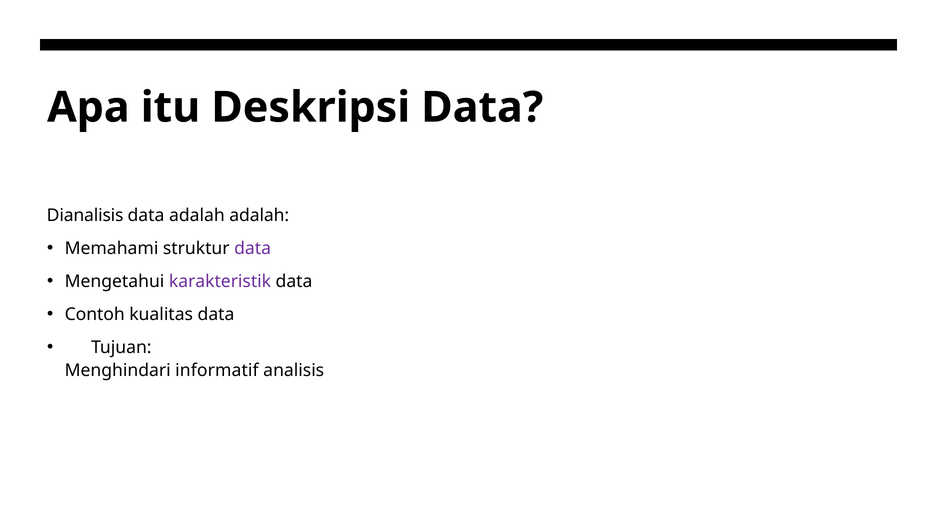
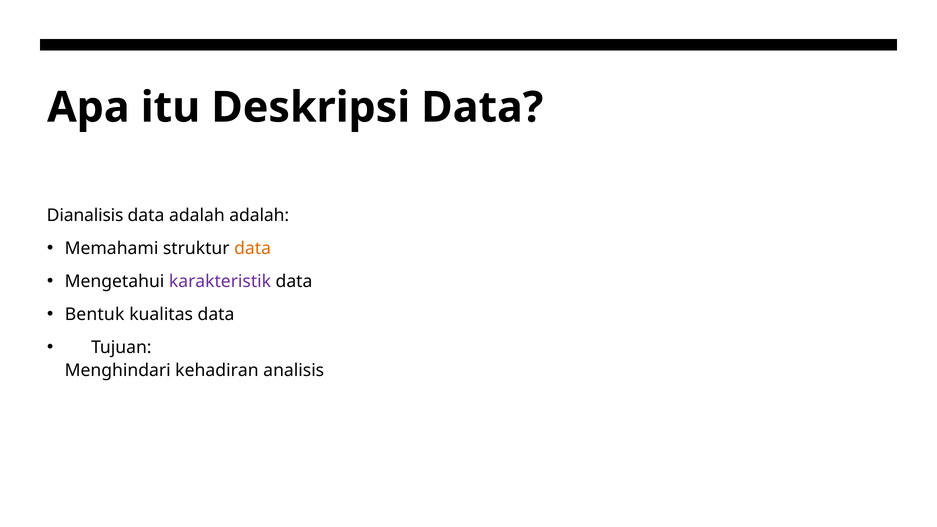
data at (253, 249) colour: purple -> orange
Contoh: Contoh -> Bentuk
informatif: informatif -> kehadiran
